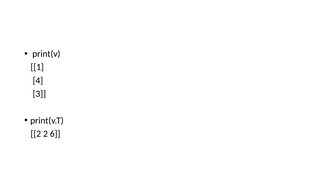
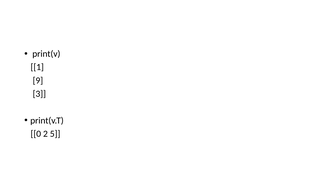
4: 4 -> 9
2 at (36, 134): 2 -> 0
6: 6 -> 5
